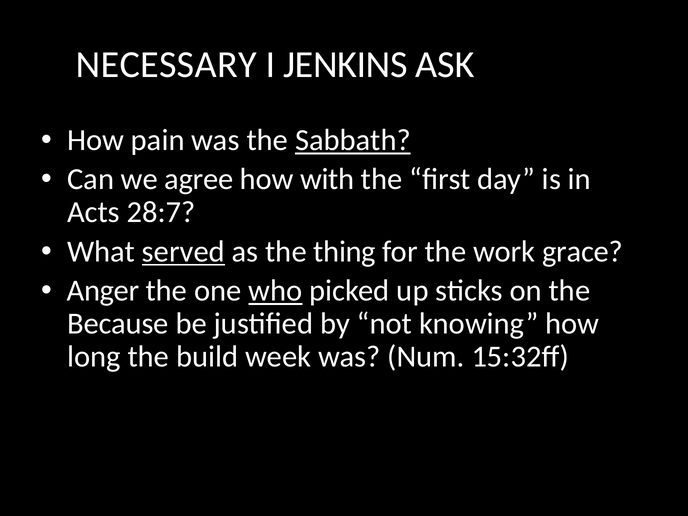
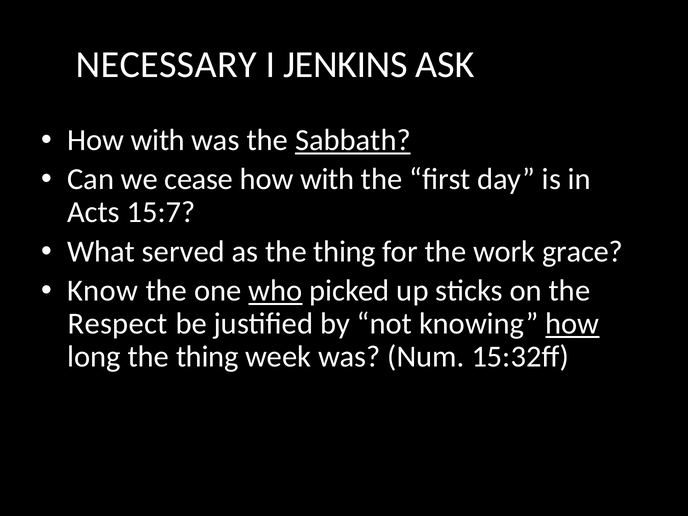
pain at (158, 140): pain -> with
agree: agree -> cease
28:7: 28:7 -> 15:7
served underline: present -> none
Anger: Anger -> Know
Because: Because -> Respect
how at (572, 324) underline: none -> present
long the build: build -> thing
